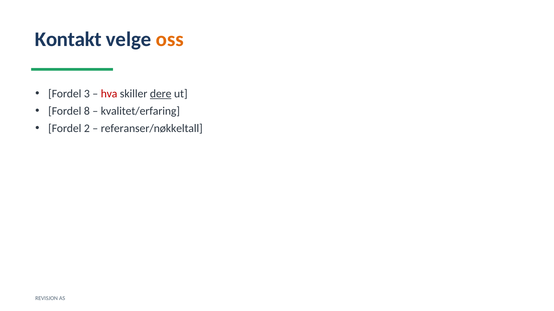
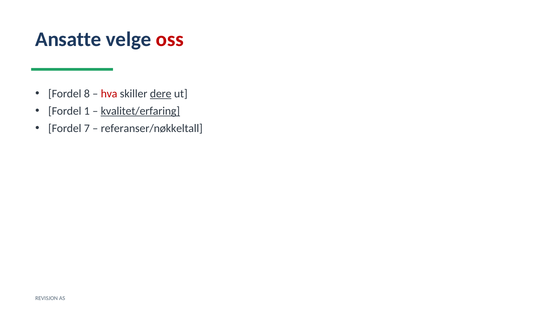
Kontakt: Kontakt -> Ansatte
oss colour: orange -> red
3: 3 -> 8
8: 8 -> 1
kvalitet/erfaring underline: none -> present
2: 2 -> 7
